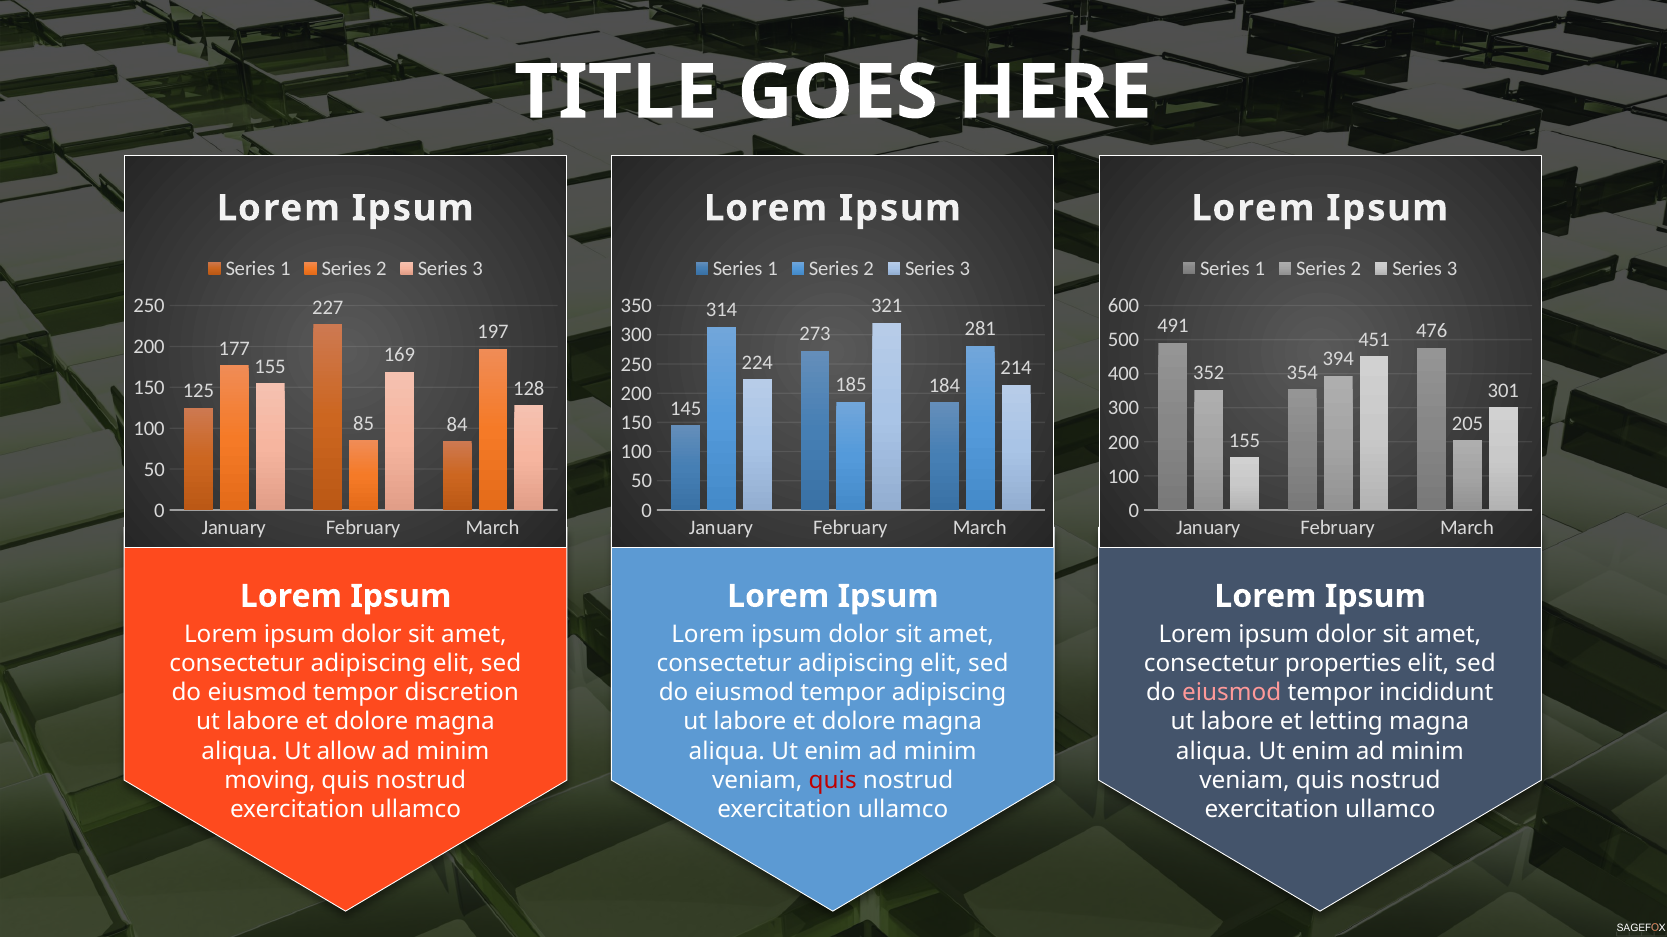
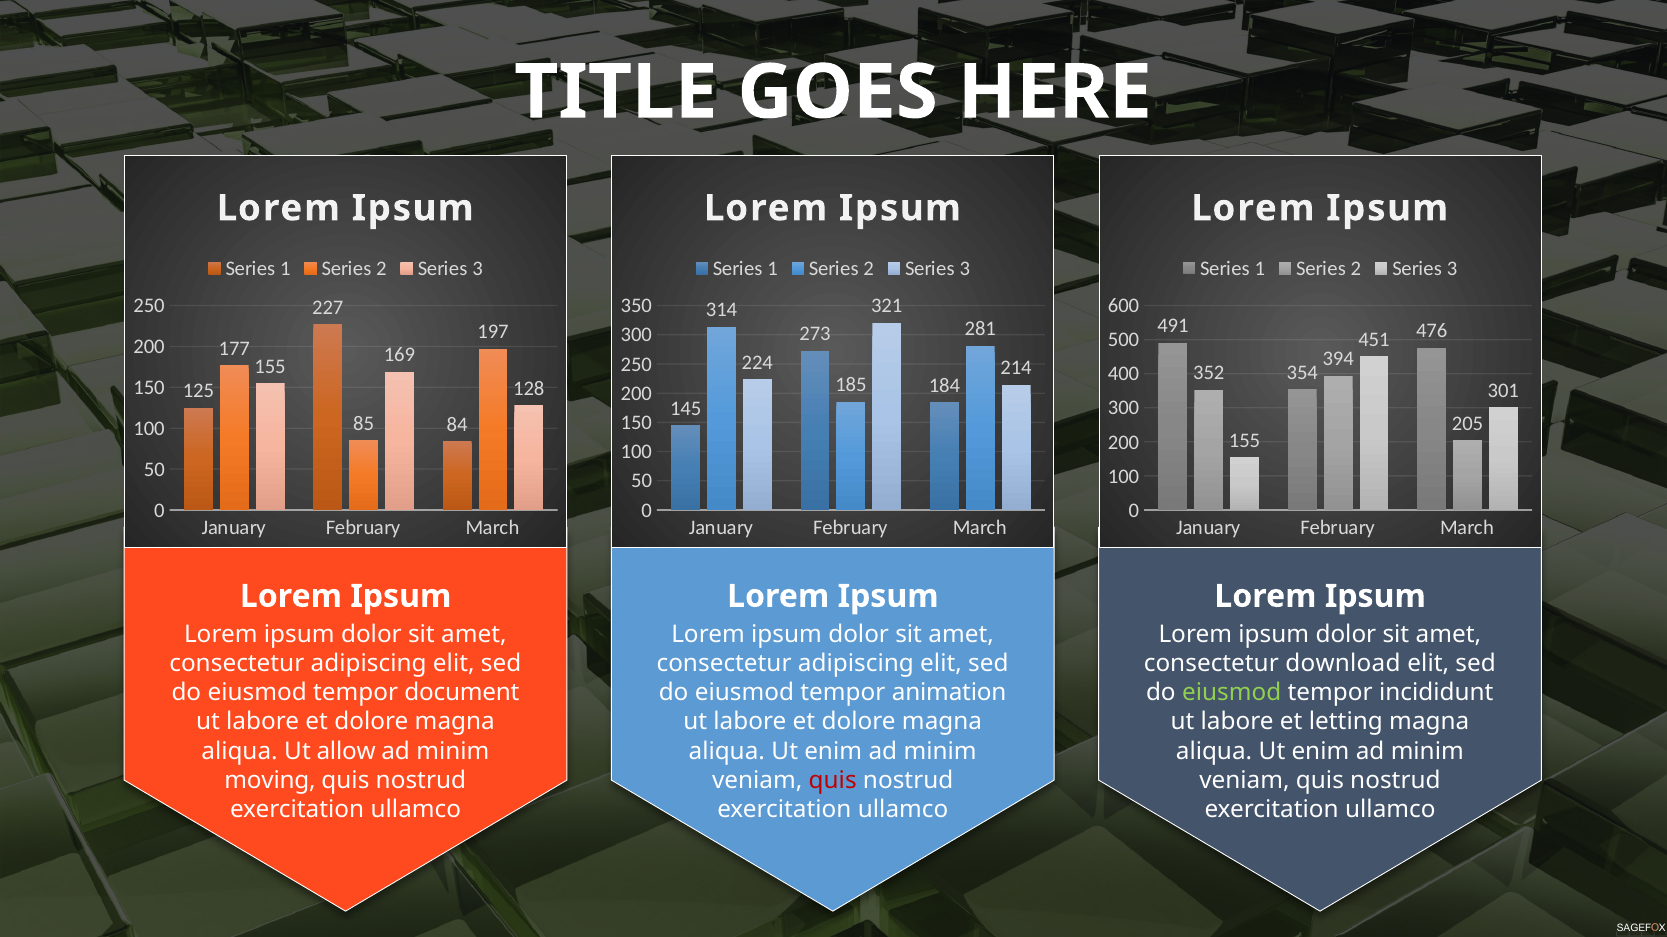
properties: properties -> download
discretion: discretion -> document
tempor adipiscing: adipiscing -> animation
eiusmod at (1232, 693) colour: pink -> light green
